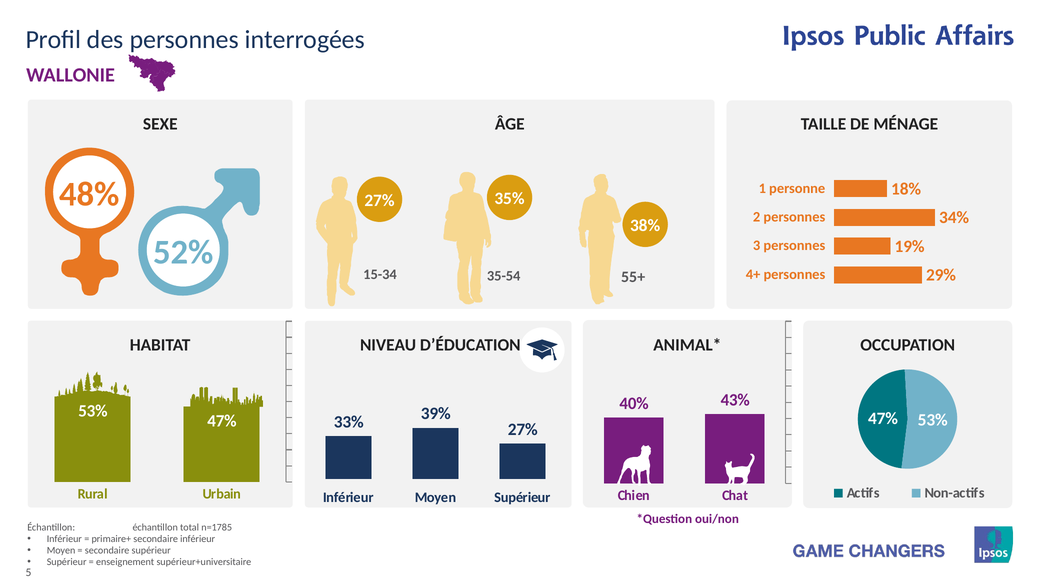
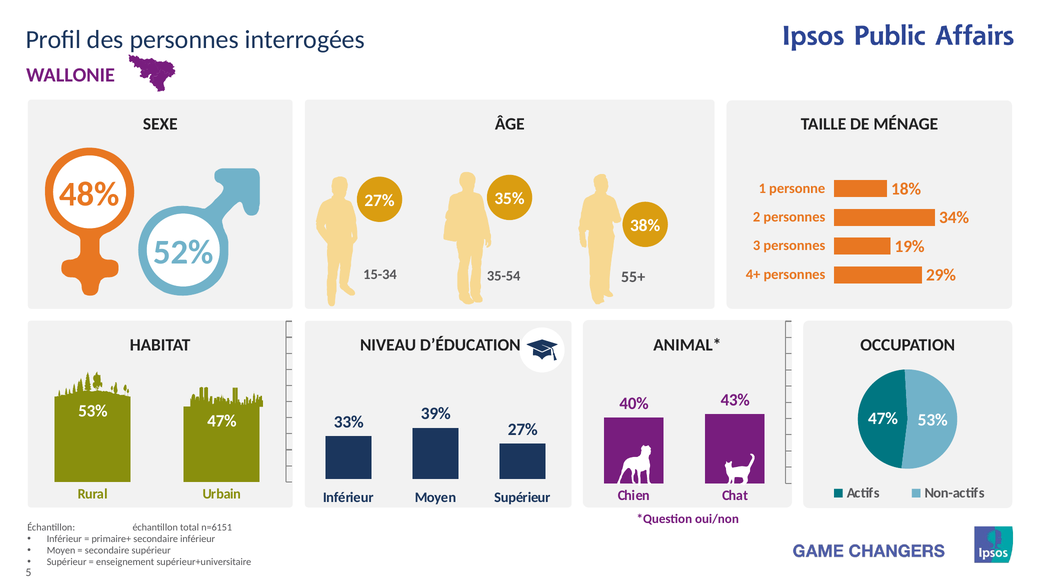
n=1785: n=1785 -> n=6151
